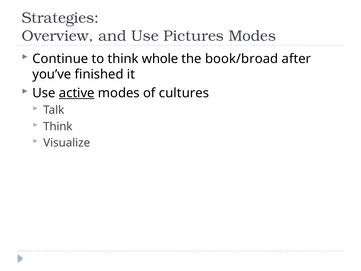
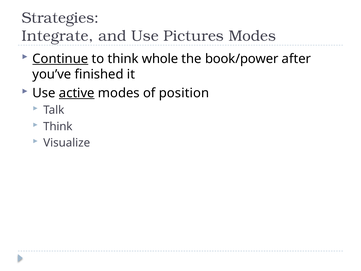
Overview: Overview -> Integrate
Continue underline: none -> present
book/broad: book/broad -> book/power
cultures: cultures -> position
